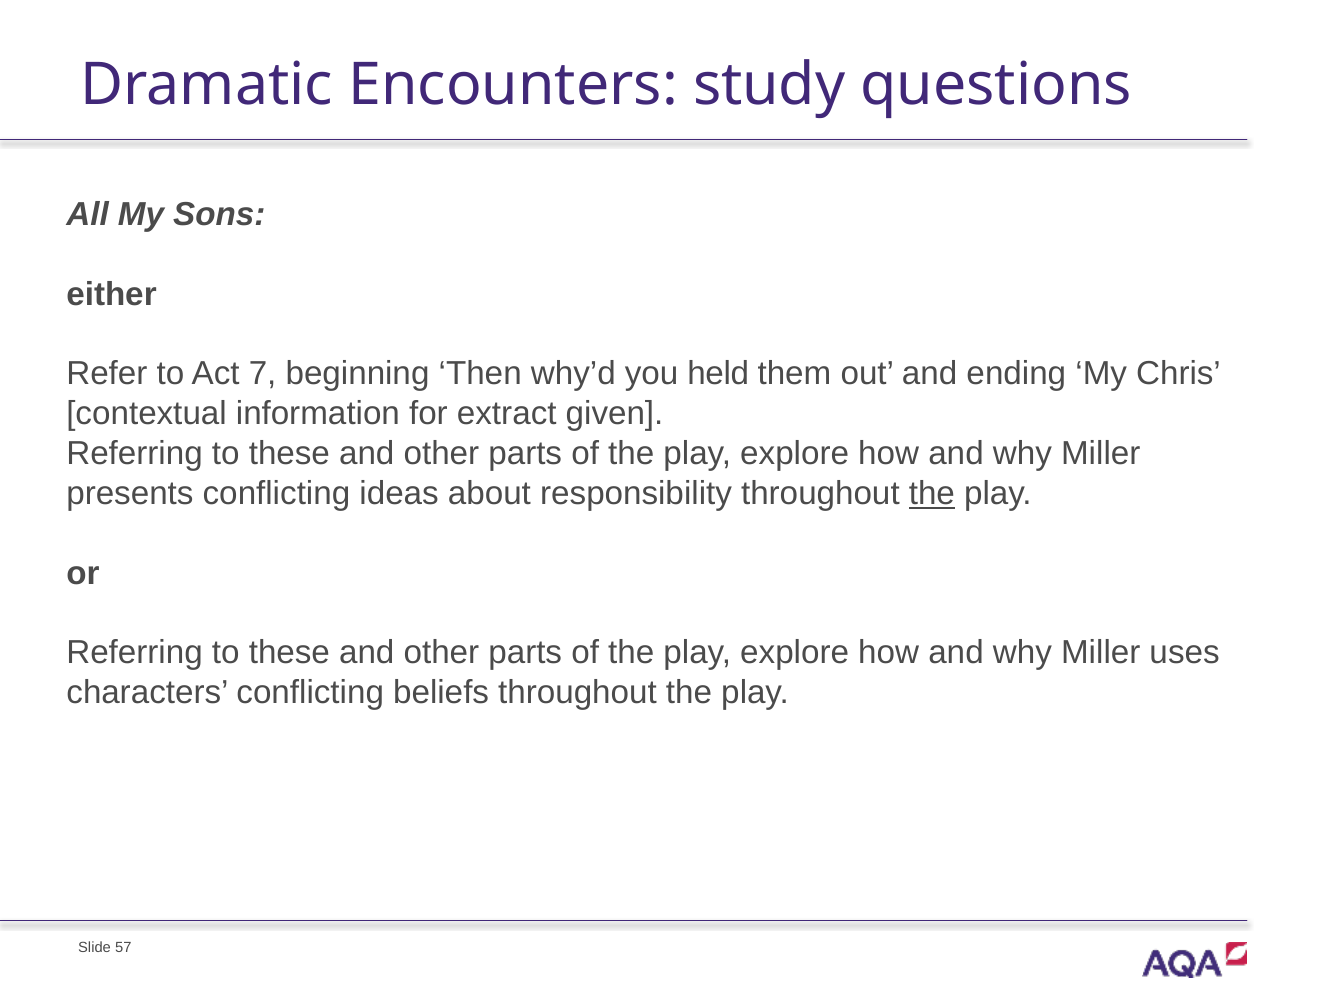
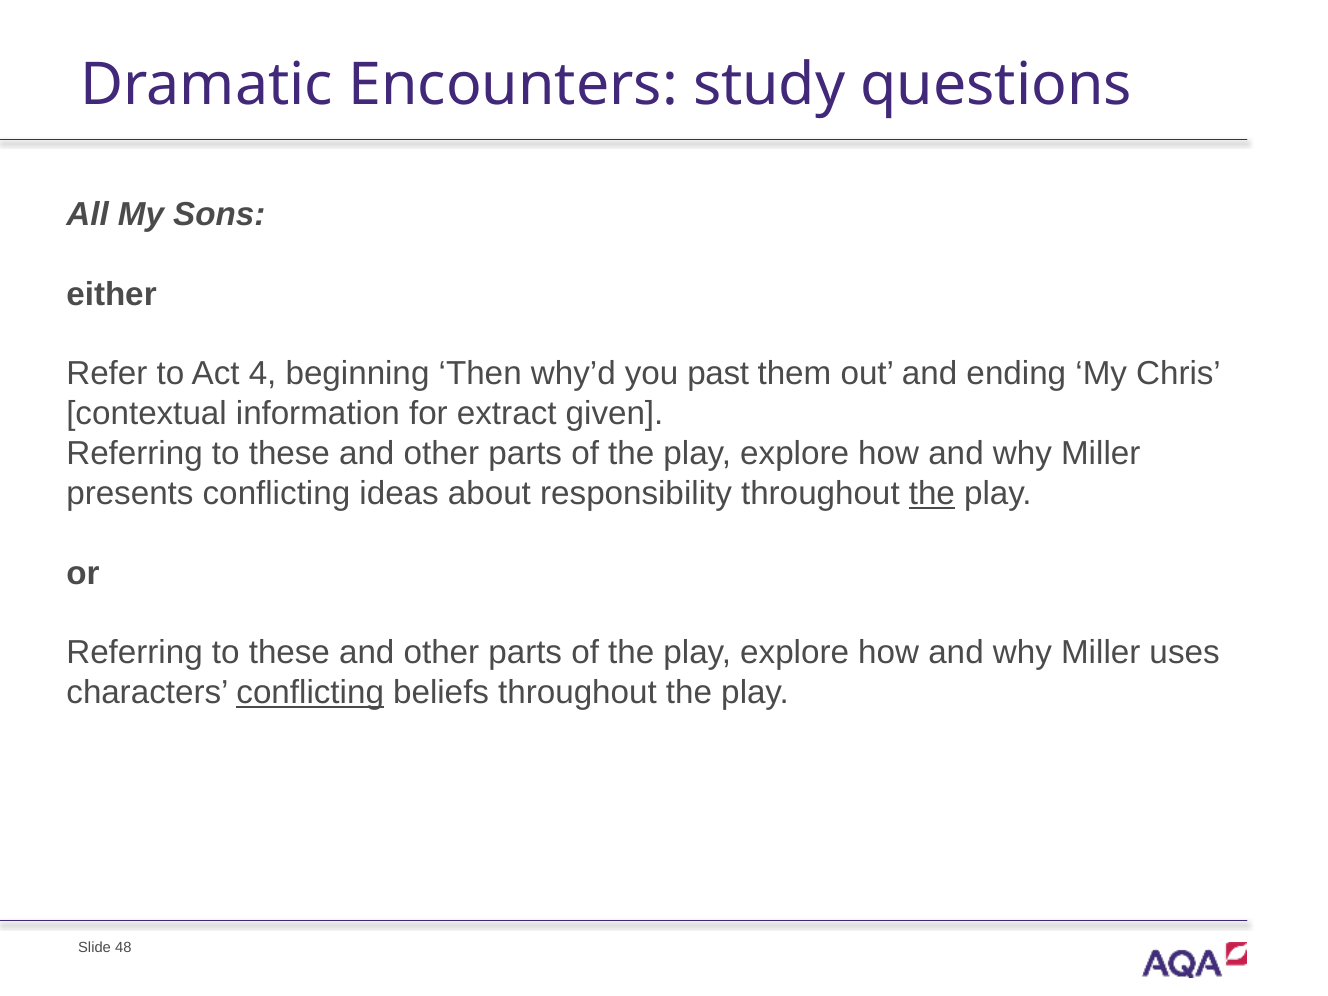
7: 7 -> 4
held: held -> past
conflicting at (310, 693) underline: none -> present
57: 57 -> 48
